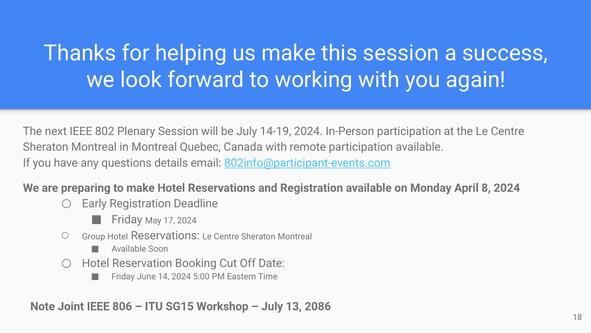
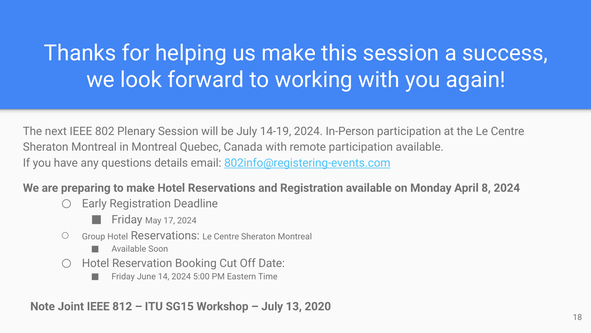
802info@participant-events.com: 802info@participant-events.com -> 802info@registering-events.com
806: 806 -> 812
2086: 2086 -> 2020
